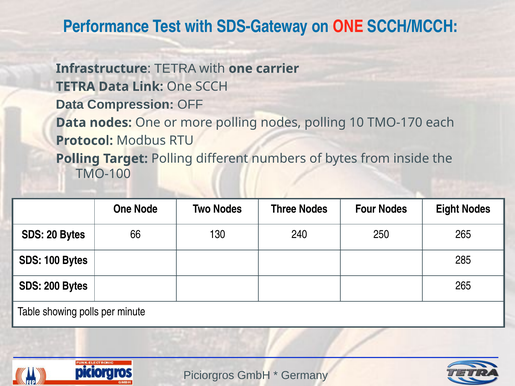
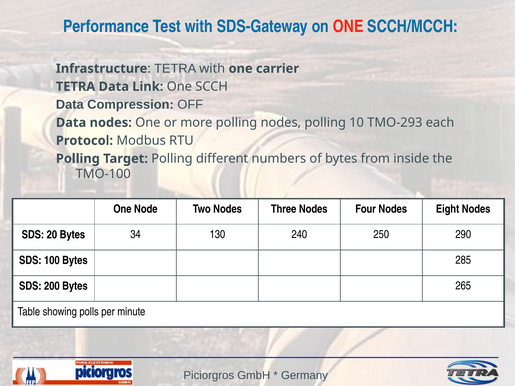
TMO-170: TMO-170 -> TMO-293
66: 66 -> 34
250 265: 265 -> 290
